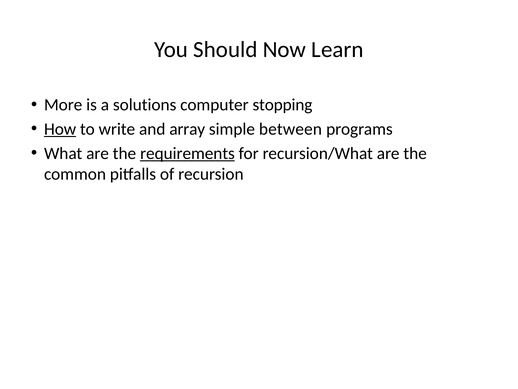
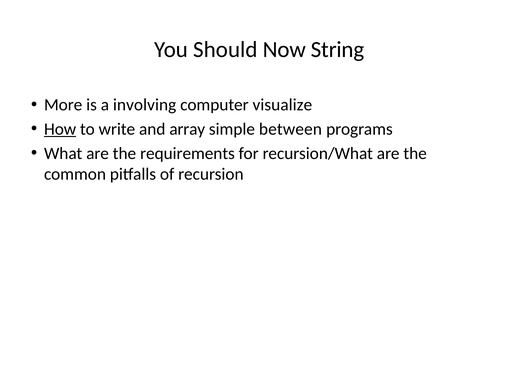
Learn: Learn -> String
solutions: solutions -> involving
stopping: stopping -> visualize
requirements underline: present -> none
